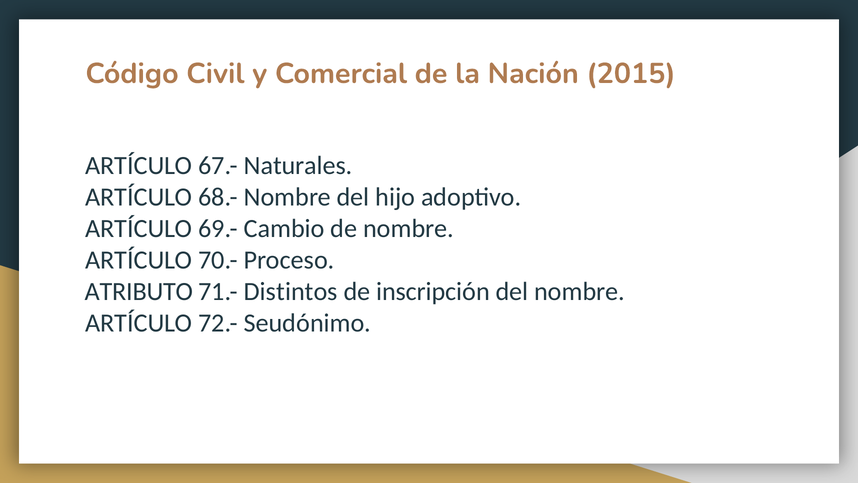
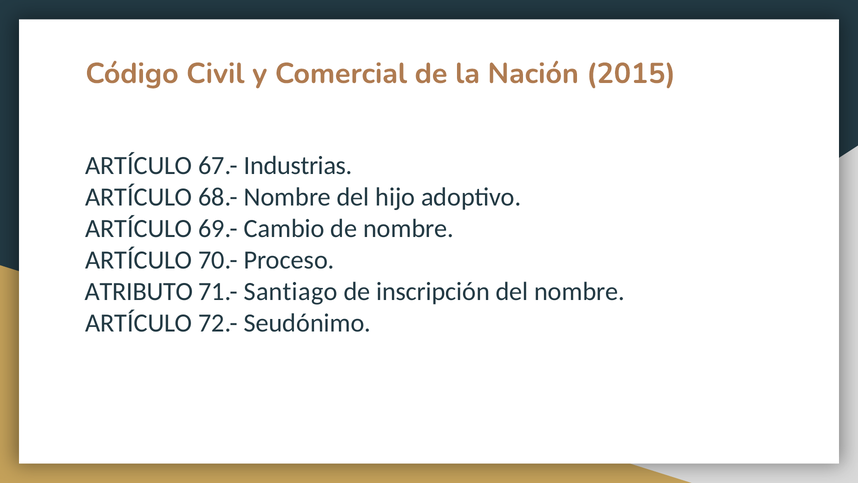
Naturales: Naturales -> Industrias
Distintos: Distintos -> Santiago
